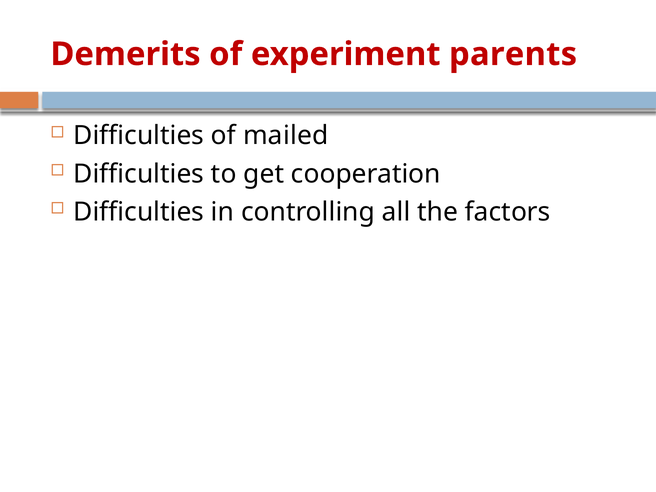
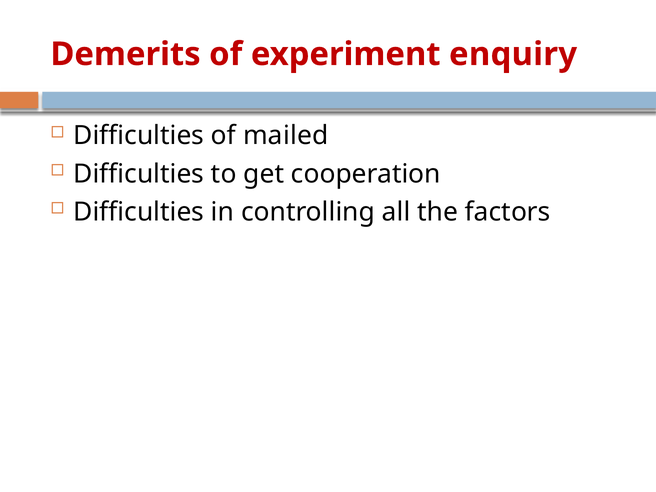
parents: parents -> enquiry
